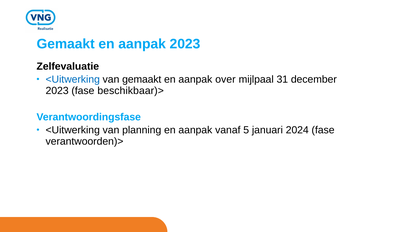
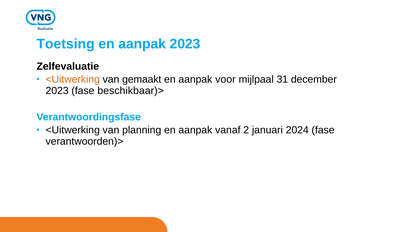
Gemaakt at (66, 44): Gemaakt -> Toetsing
<Uitwerking at (73, 80) colour: blue -> orange
over: over -> voor
5: 5 -> 2
